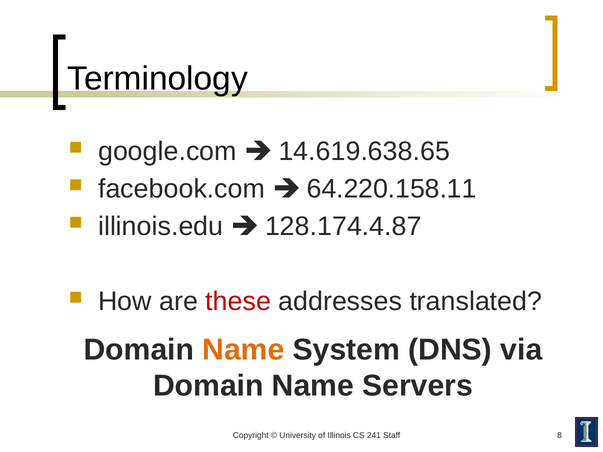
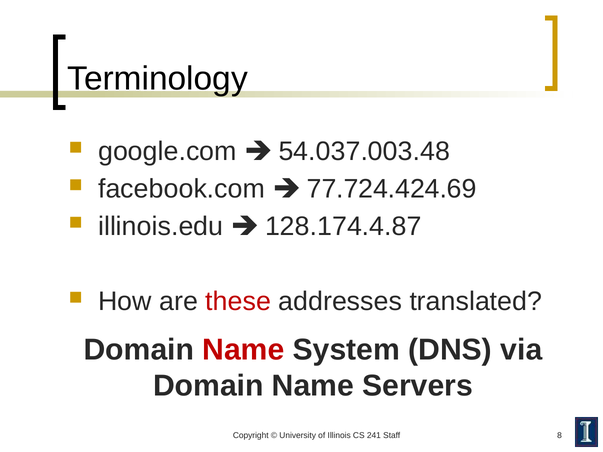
14.619.638.65: 14.619.638.65 -> 54.037.003.48
64.220.158.11: 64.220.158.11 -> 77.724.424.69
Name at (243, 350) colour: orange -> red
